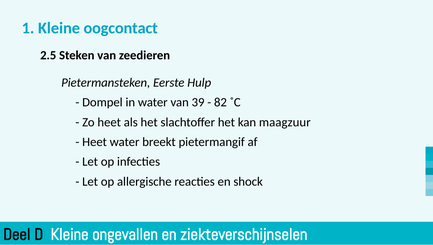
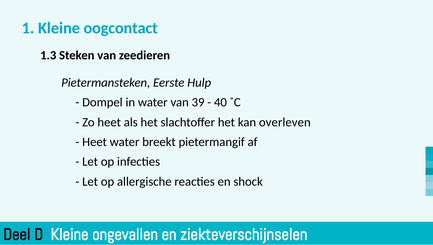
2.5: 2.5 -> 1.3
82: 82 -> 40
maagzuur: maagzuur -> overleven
